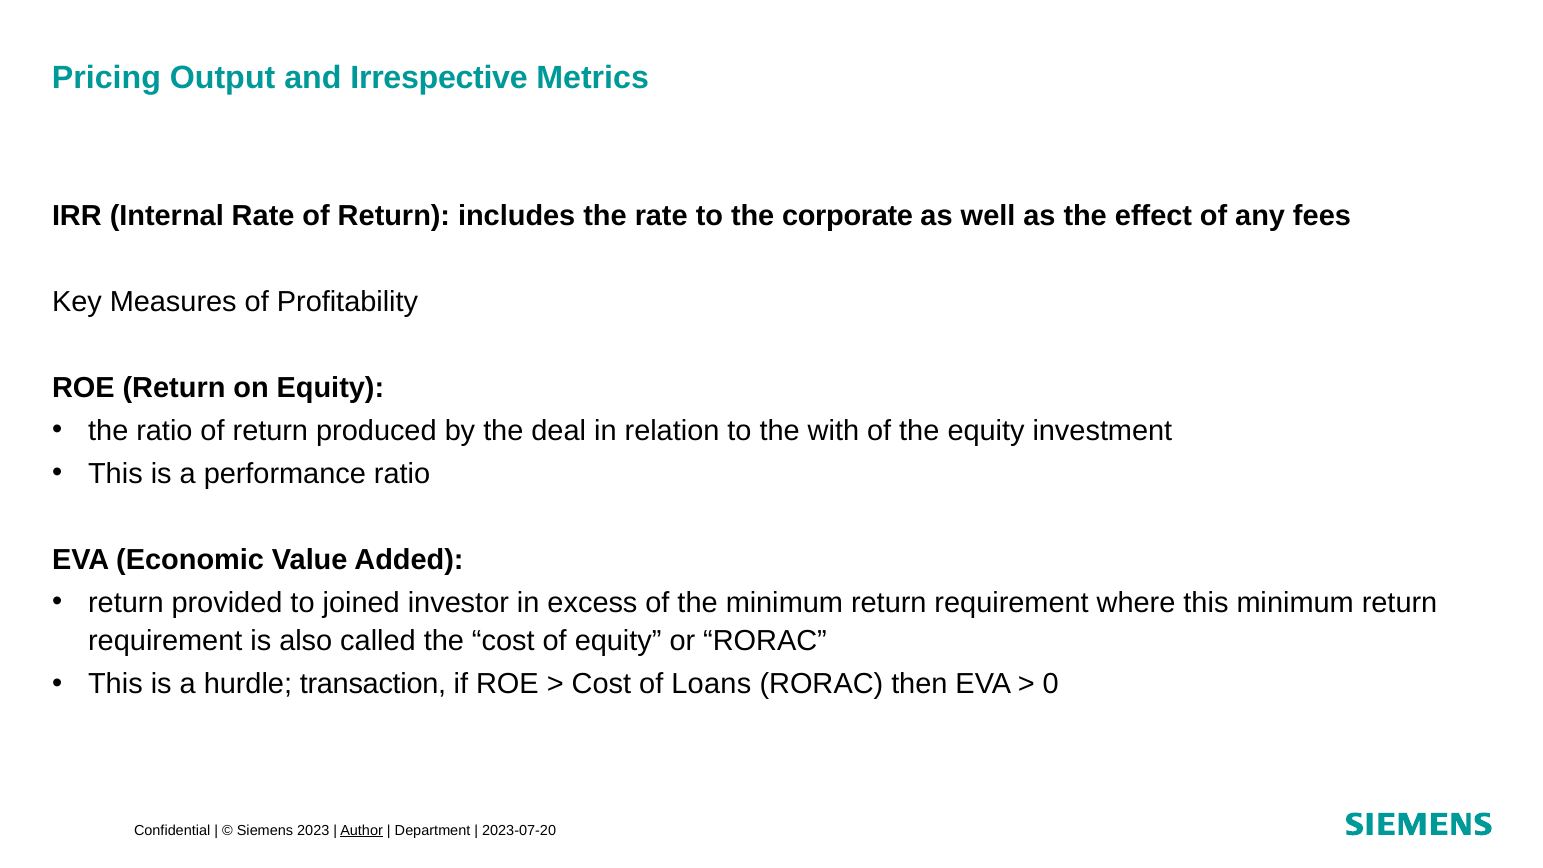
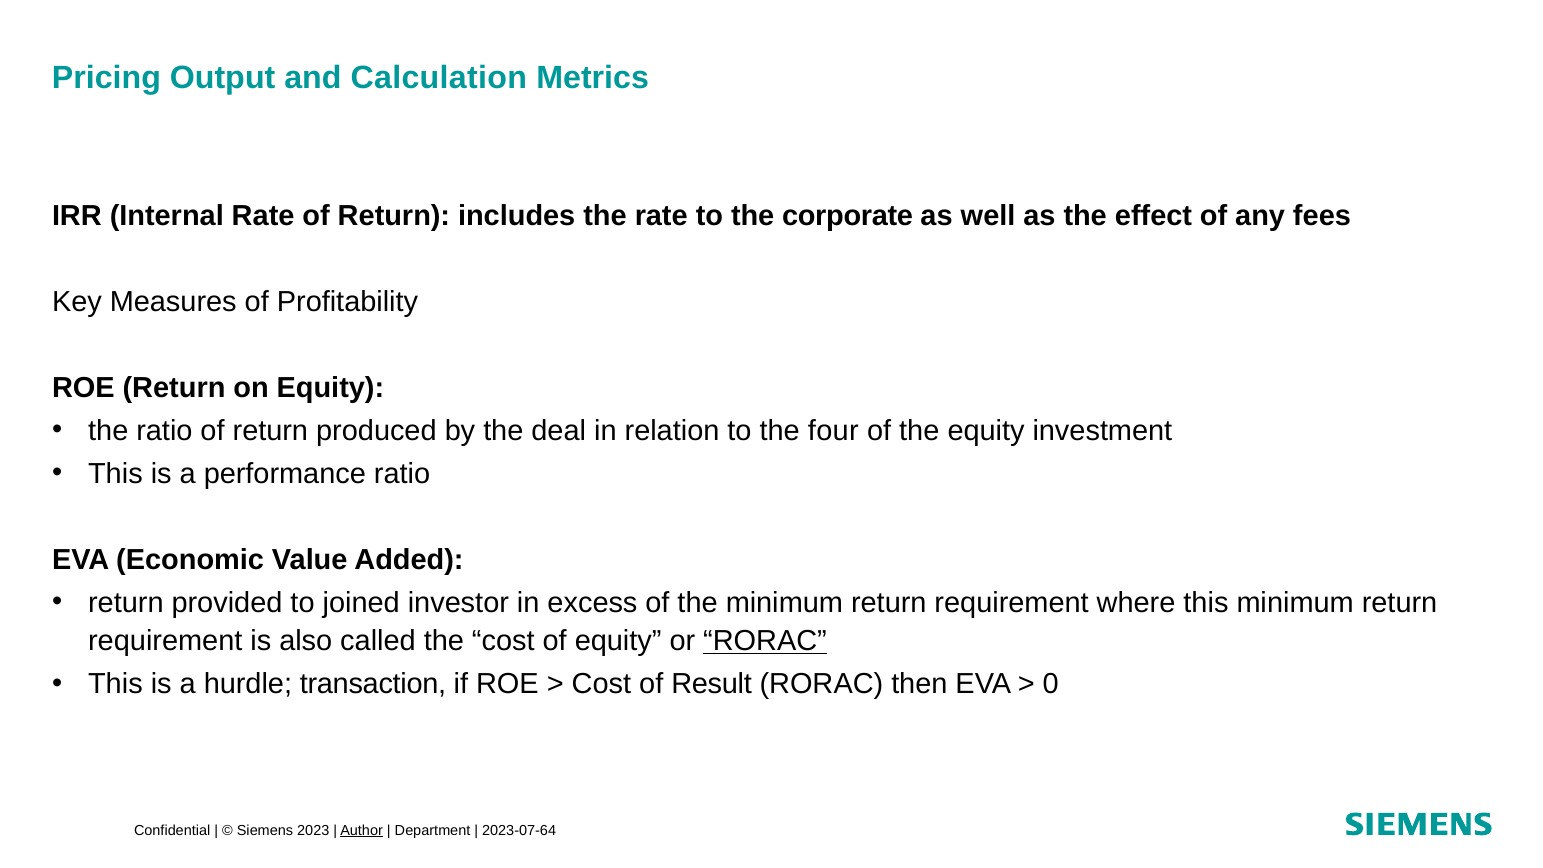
Irrespective: Irrespective -> Calculation
with: with -> four
RORAC at (765, 641) underline: none -> present
Loans: Loans -> Result
2023-07-20: 2023-07-20 -> 2023-07-64
